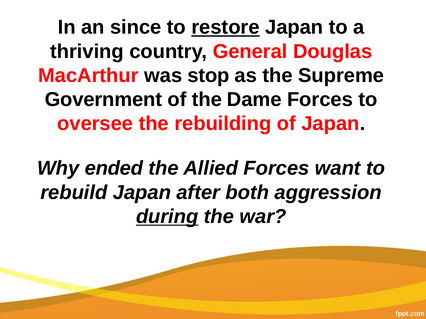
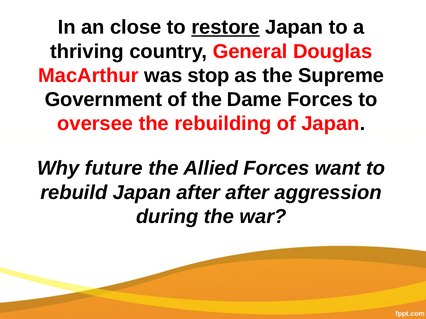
since: since -> close
ended: ended -> future
after both: both -> after
during underline: present -> none
